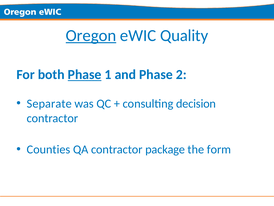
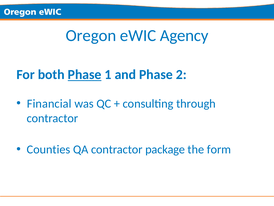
Oregon underline: present -> none
Quality: Quality -> Agency
Separate: Separate -> Financial
decision: decision -> through
